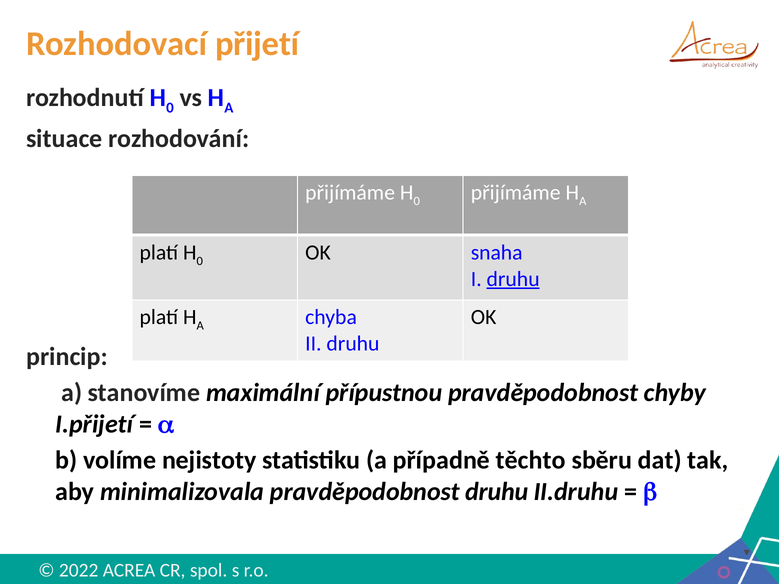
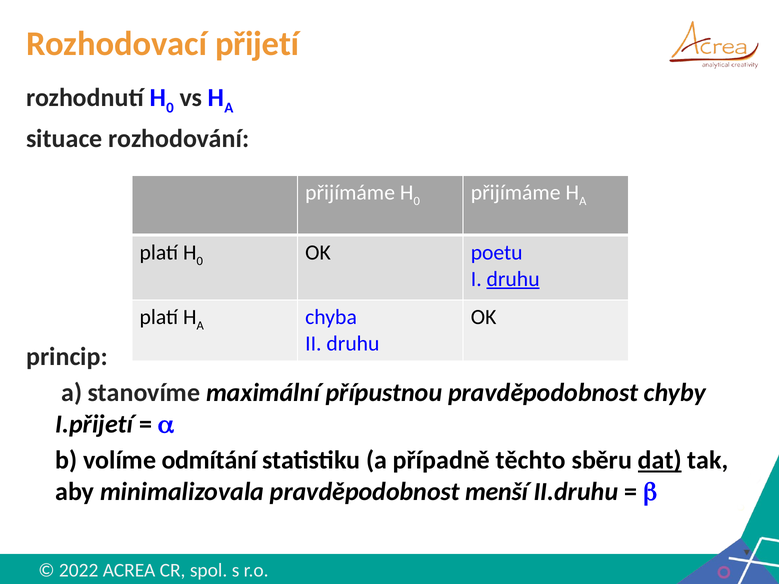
snaha: snaha -> poetu
nejistoty: nejistoty -> odmítání
dat underline: none -> present
pravděpodobnost druhu: druhu -> menší
